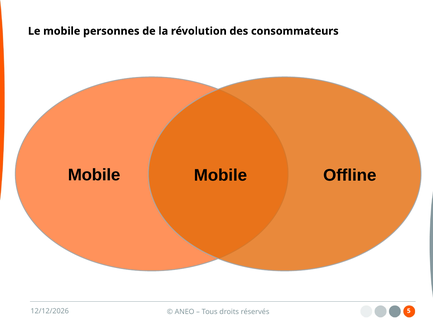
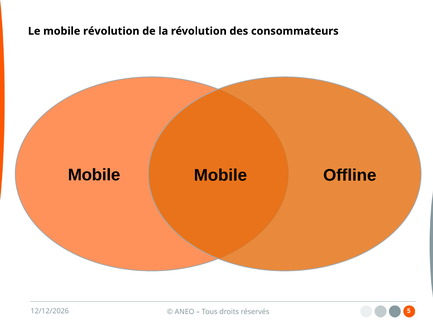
mobile personnes: personnes -> révolution
